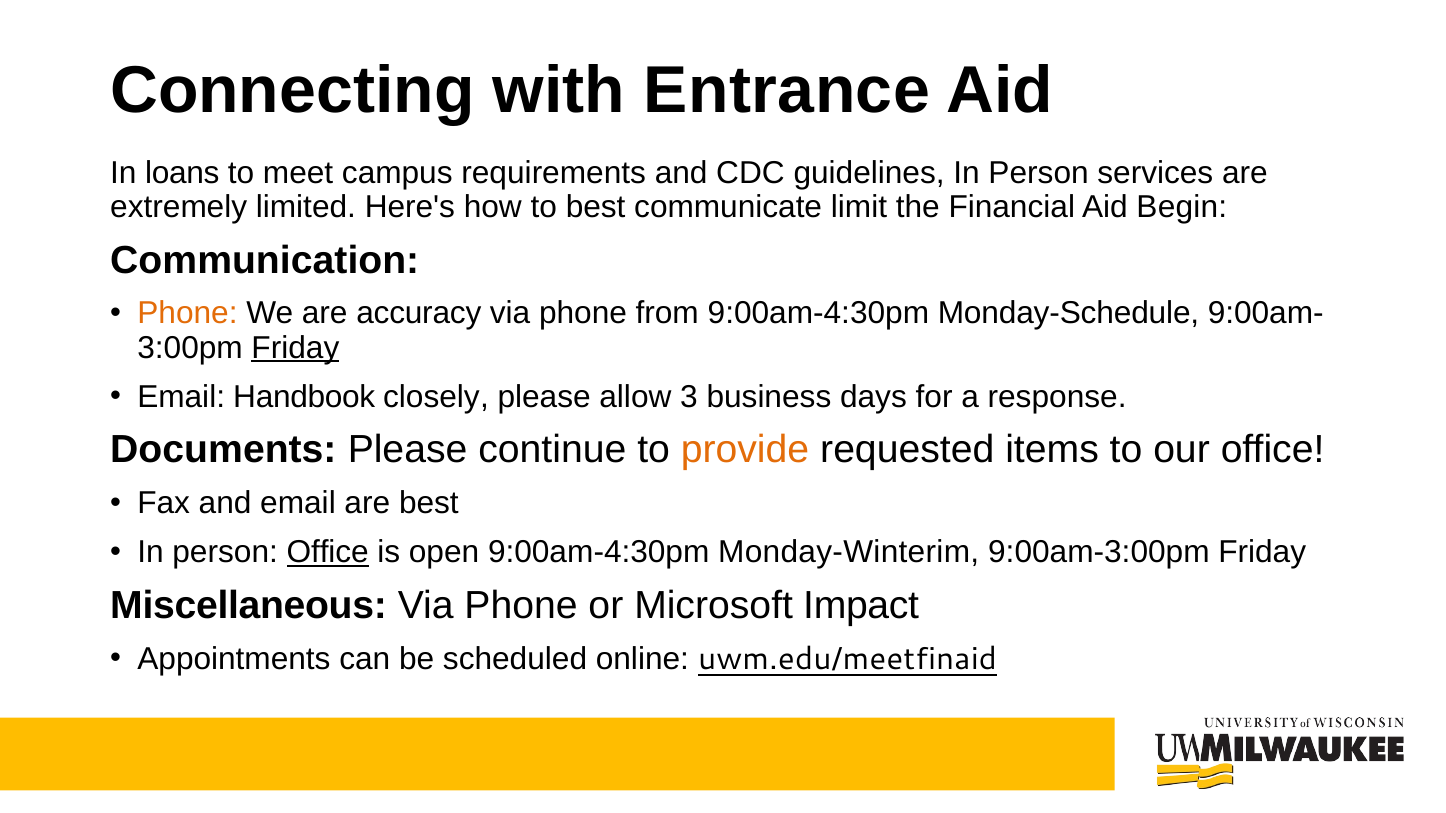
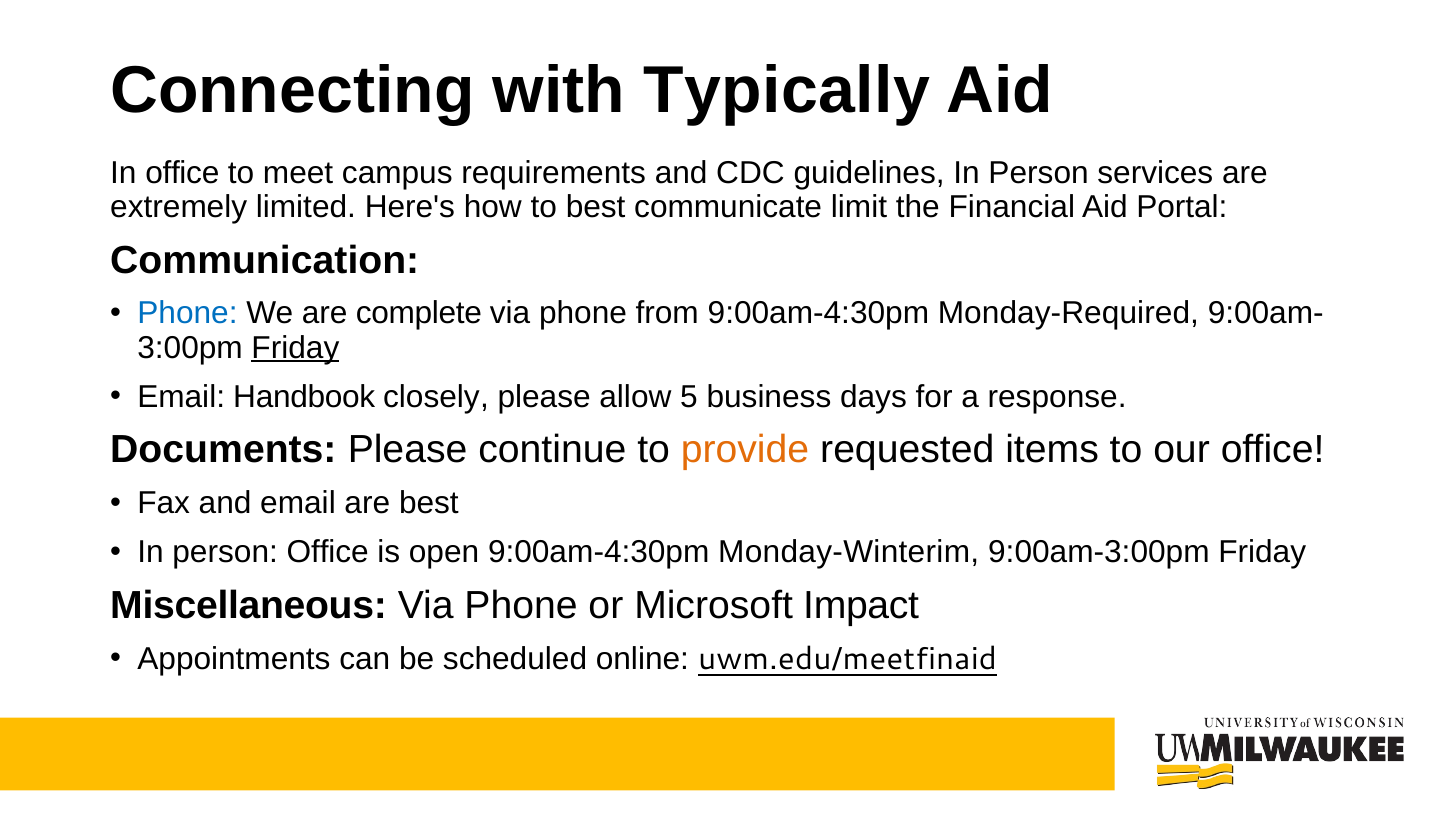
Entrance: Entrance -> Typically
In loans: loans -> office
Begin: Begin -> Portal
Phone at (187, 314) colour: orange -> blue
accuracy: accuracy -> complete
Monday-Schedule: Monday-Schedule -> Monday-Required
3: 3 -> 5
Office at (328, 553) underline: present -> none
